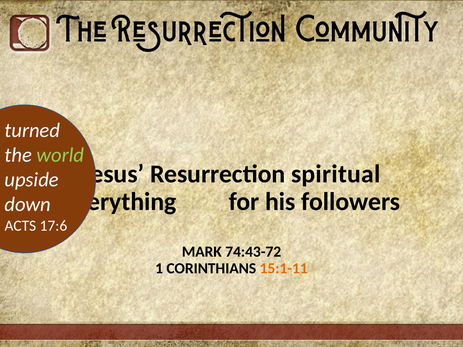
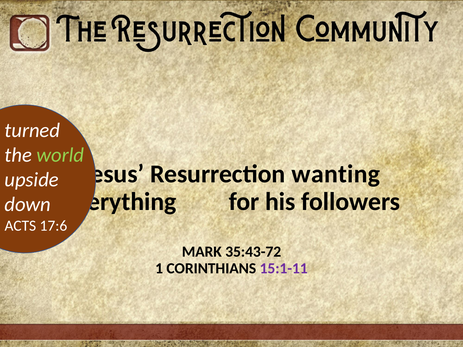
spiritual: spiritual -> wanting
74:43-72: 74:43-72 -> 35:43-72
15:1-11 colour: orange -> purple
